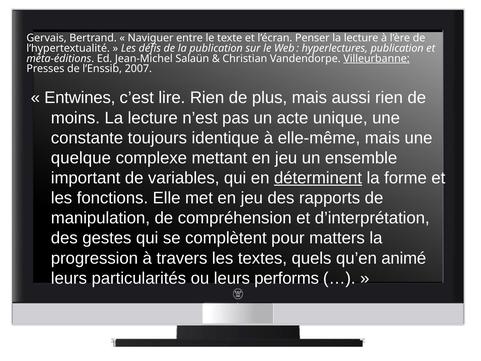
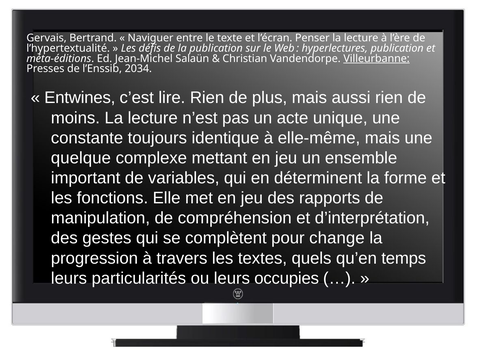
2007: 2007 -> 2034
déterminent underline: present -> none
matters: matters -> change
animé: animé -> temps
performs: performs -> occupies
